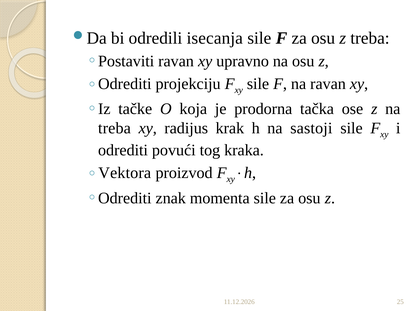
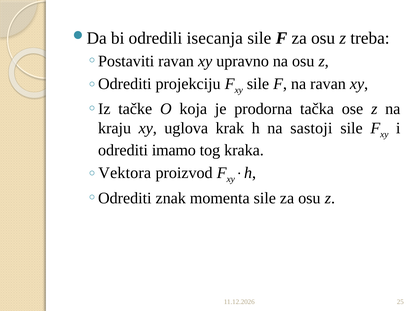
treba at (114, 128): treba -> kraju
radijus: radijus -> uglova
povući: povući -> imamo
